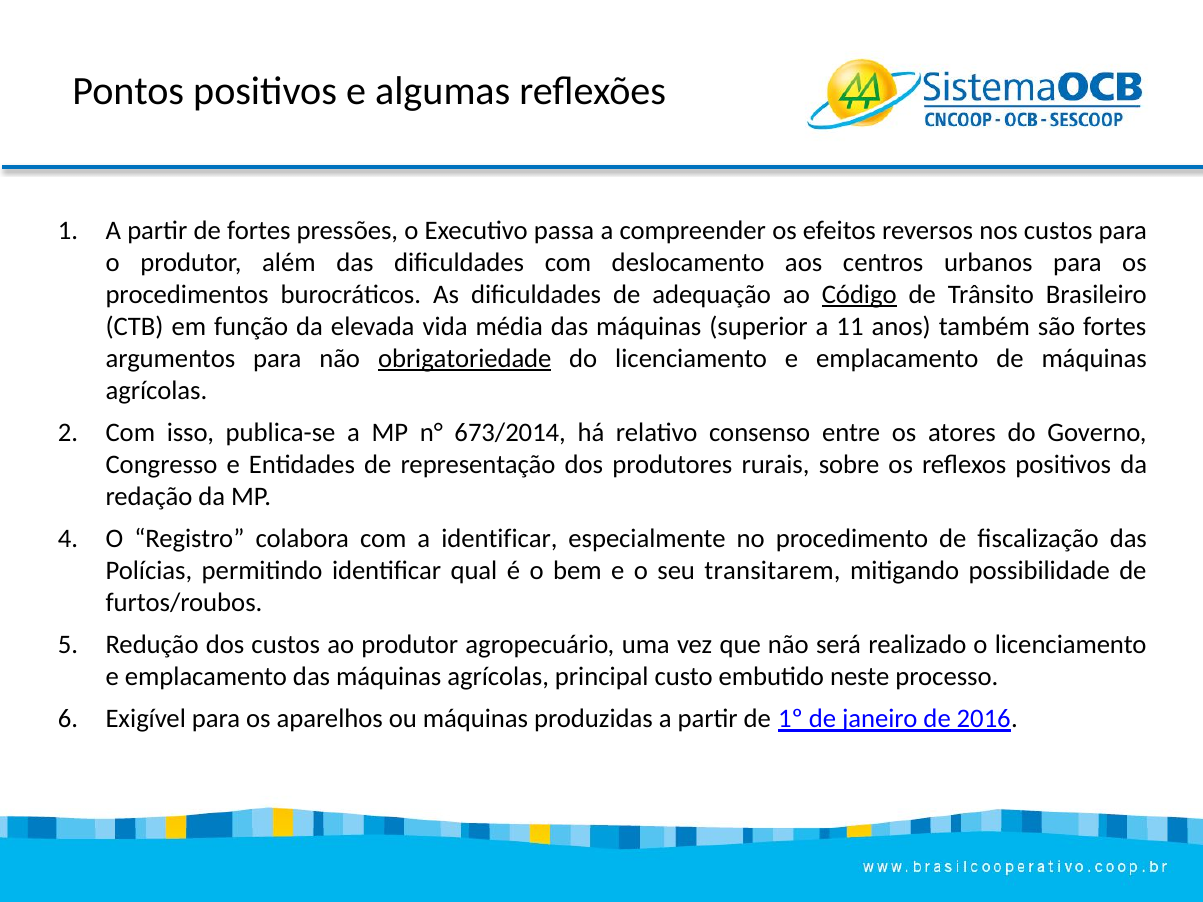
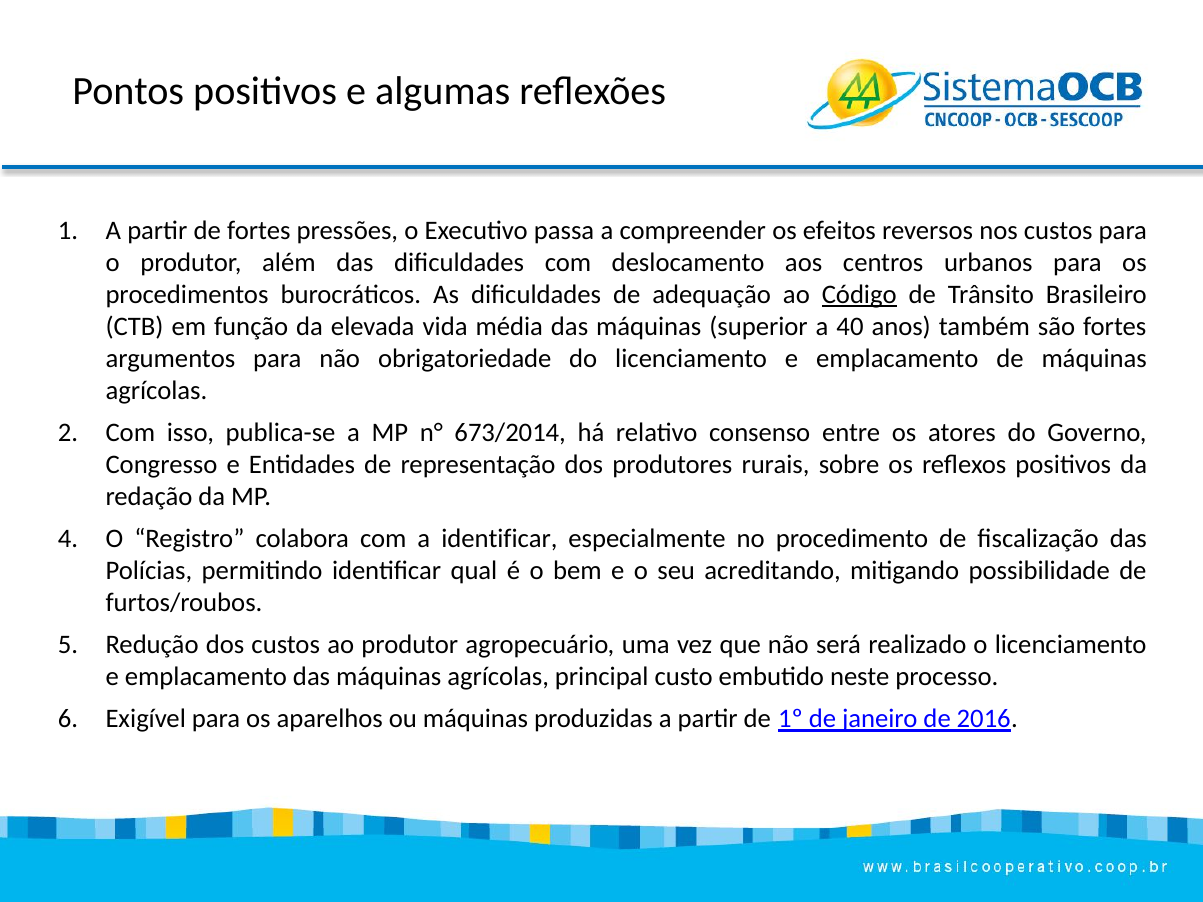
11: 11 -> 40
obrigatoriedade underline: present -> none
transitarem: transitarem -> acreditando
